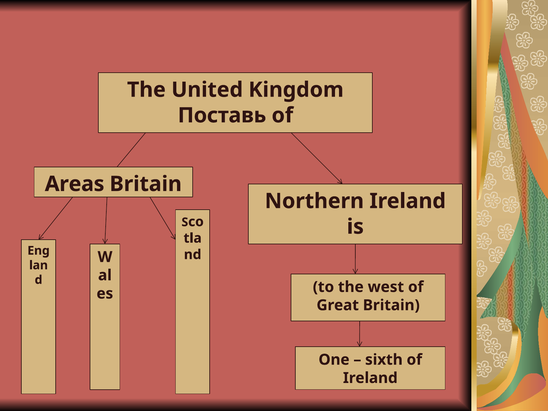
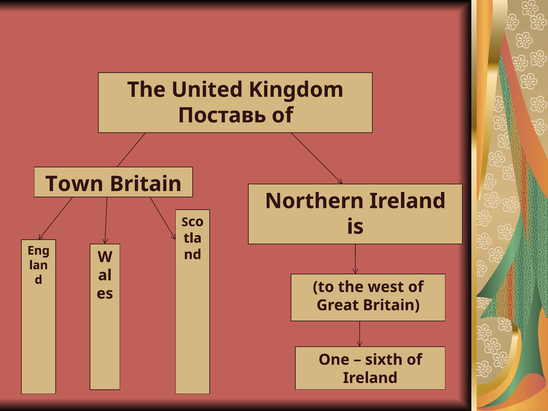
Areas: Areas -> Town
